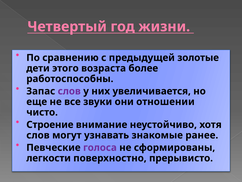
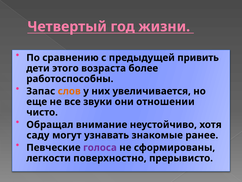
золотые: золотые -> привить
слов at (69, 91) colour: purple -> orange
Строение: Строение -> Обращал
слов at (38, 135): слов -> саду
